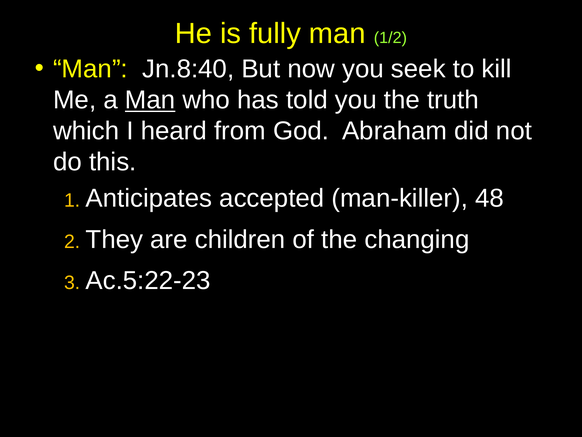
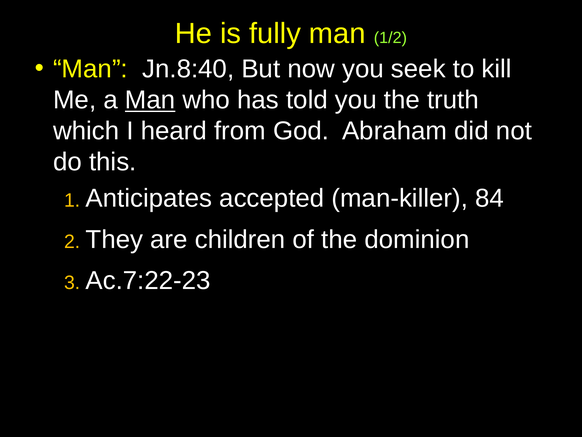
48: 48 -> 84
changing: changing -> dominion
Ac.5:22-23: Ac.5:22-23 -> Ac.7:22-23
